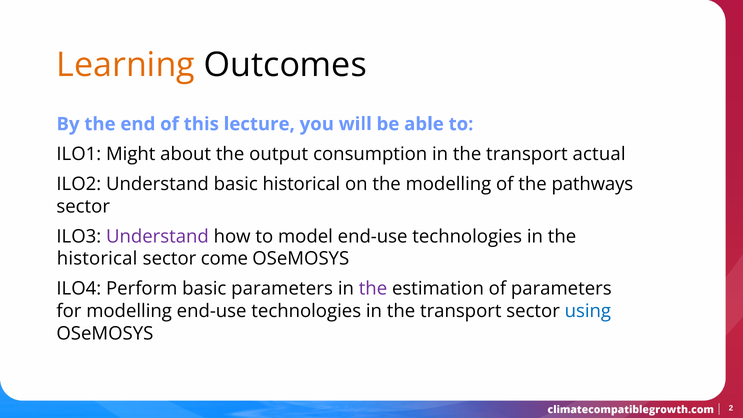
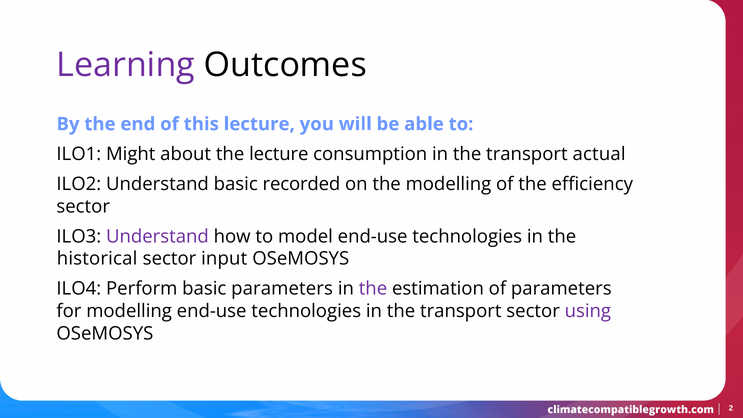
Learning colour: orange -> purple
the output: output -> lecture
basic historical: historical -> recorded
pathways: pathways -> efficiency
come: come -> input
using colour: blue -> purple
